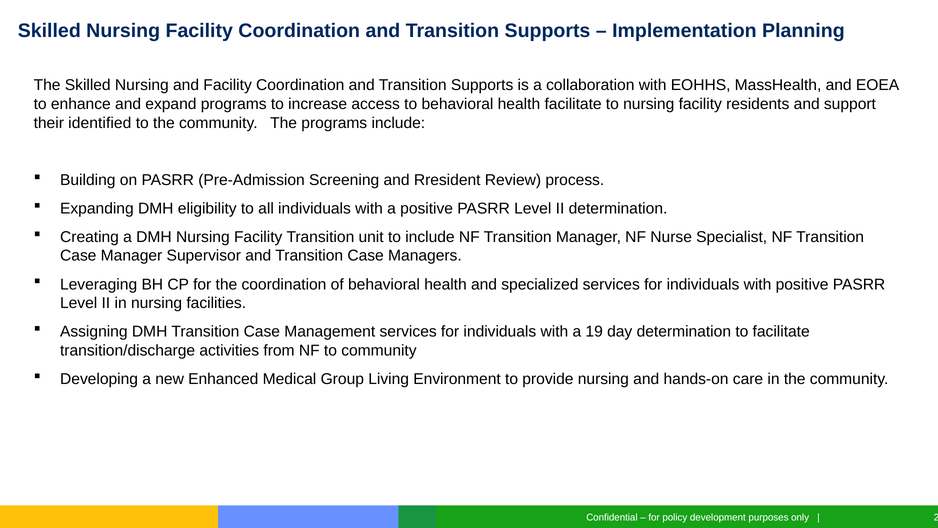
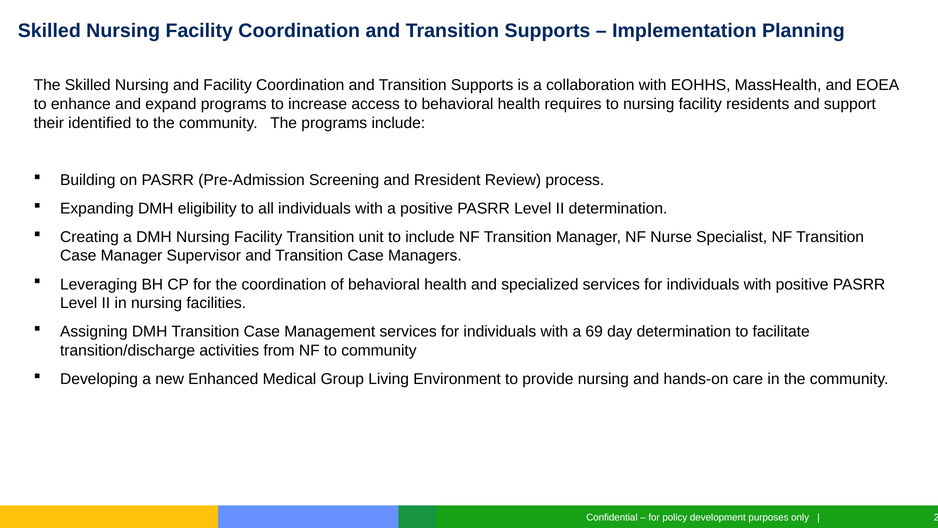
health facilitate: facilitate -> requires
19: 19 -> 69
